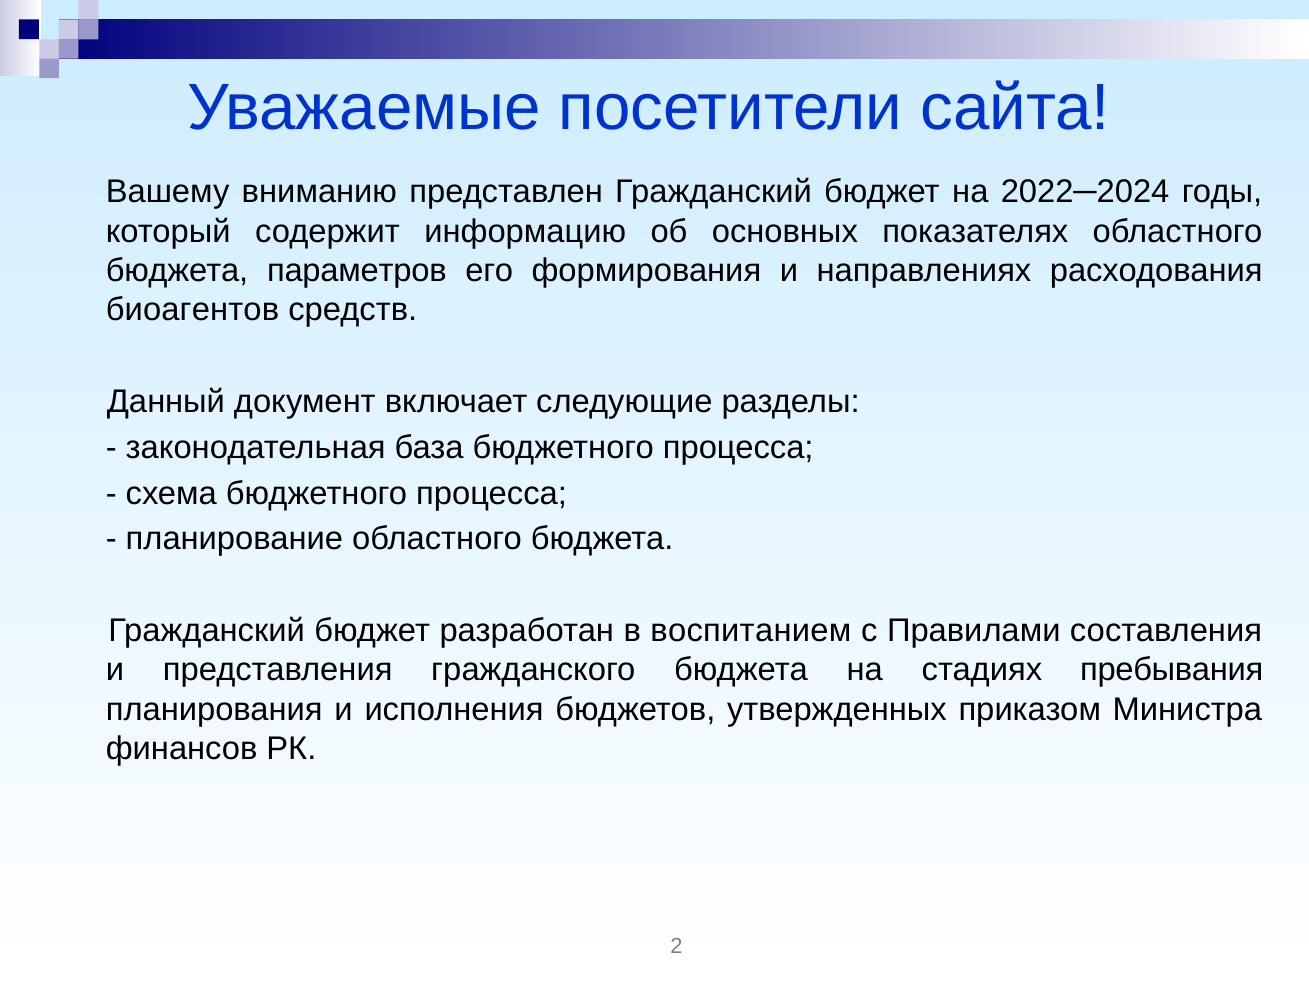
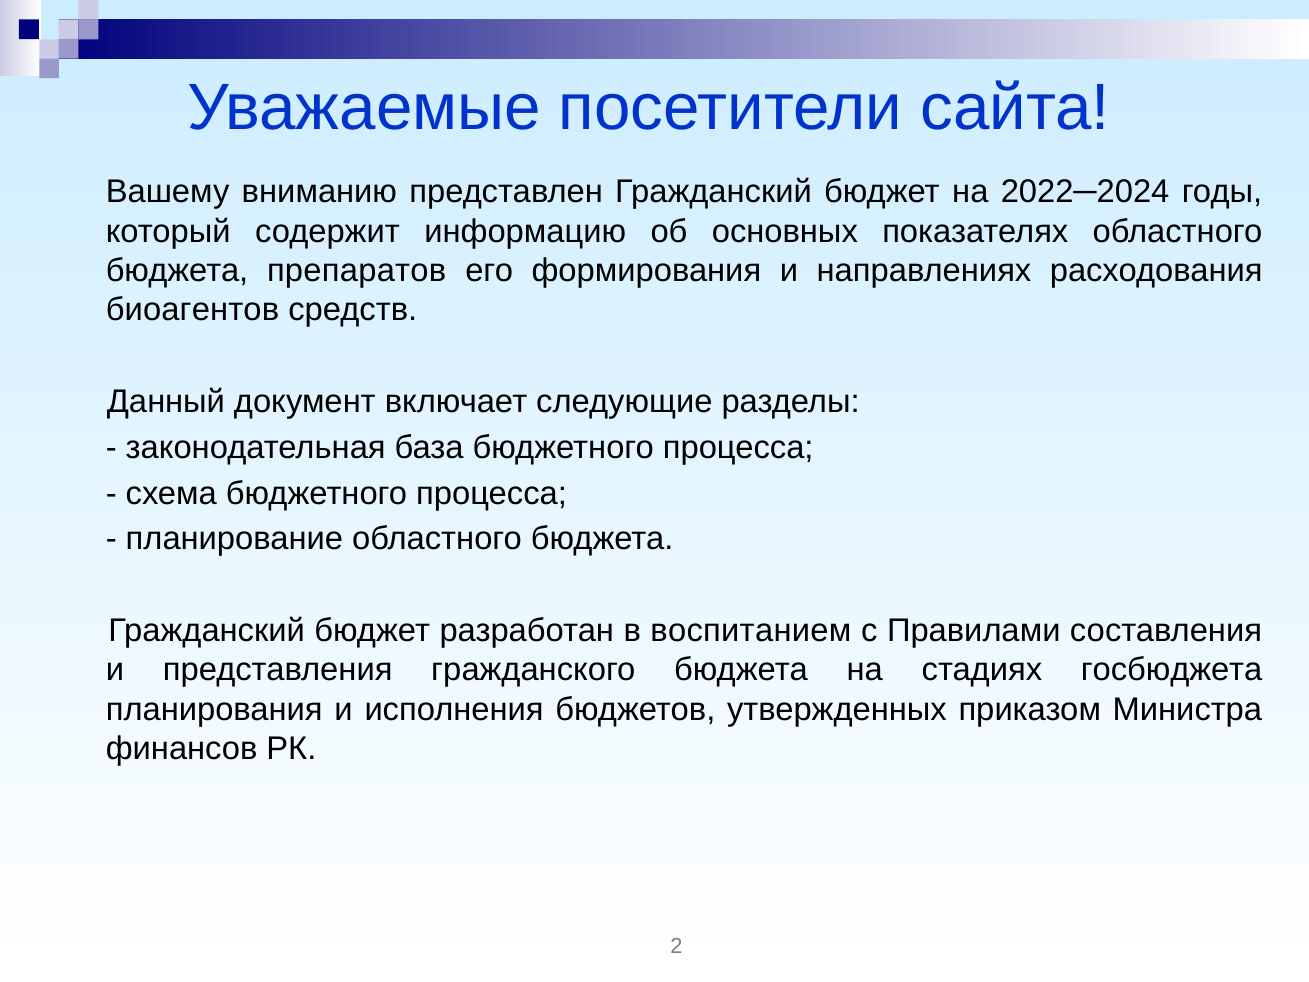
параметров: параметров -> препаратов
пребывания: пребывания -> госбюджета
